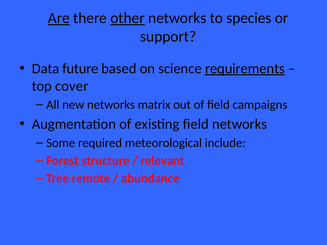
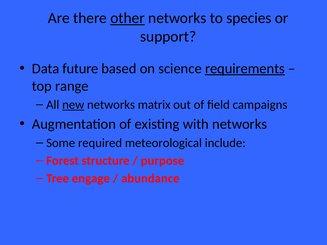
Are underline: present -> none
cover: cover -> range
new underline: none -> present
existing field: field -> with
relevant: relevant -> purpose
remote: remote -> engage
